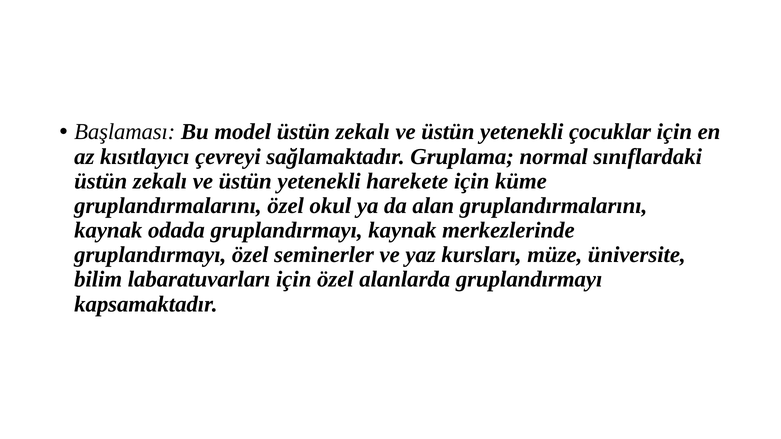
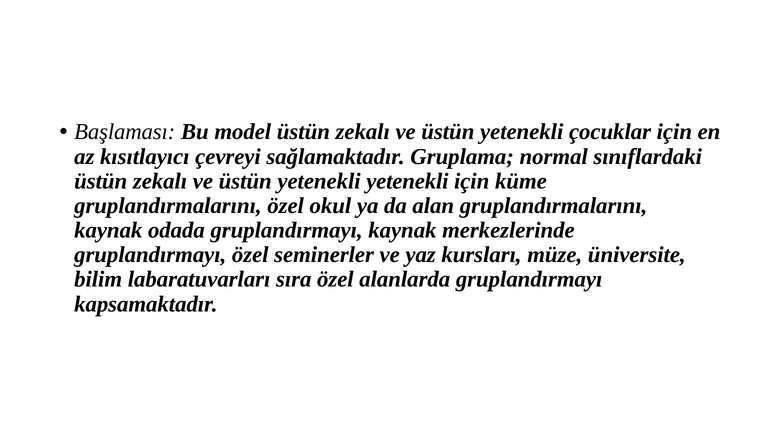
yetenekli harekete: harekete -> yetenekli
labaratuvarları için: için -> sıra
